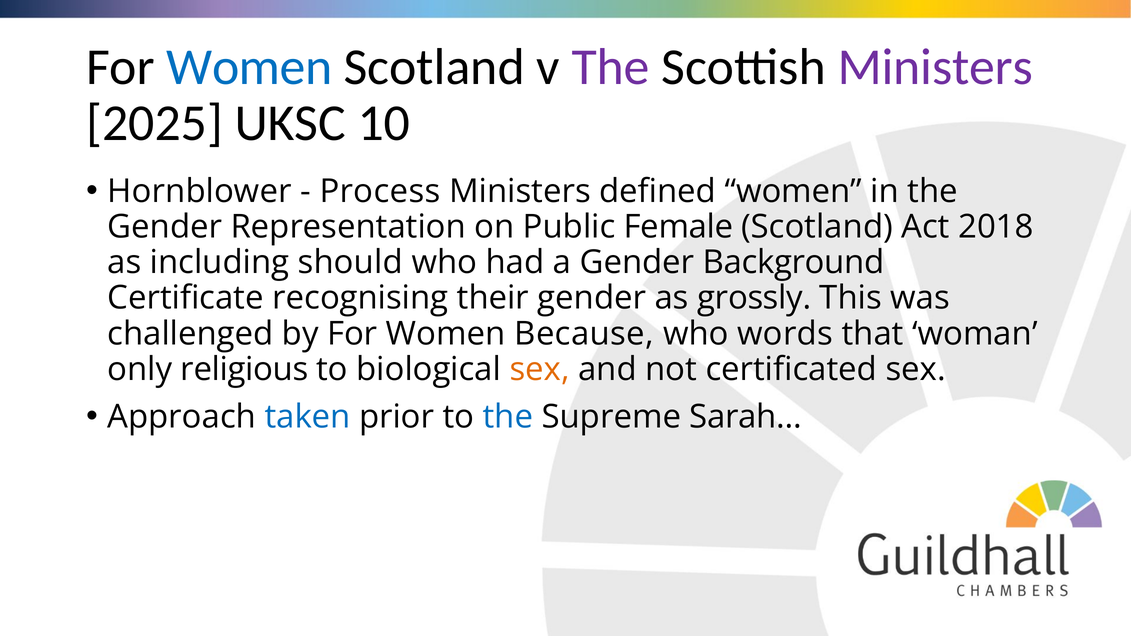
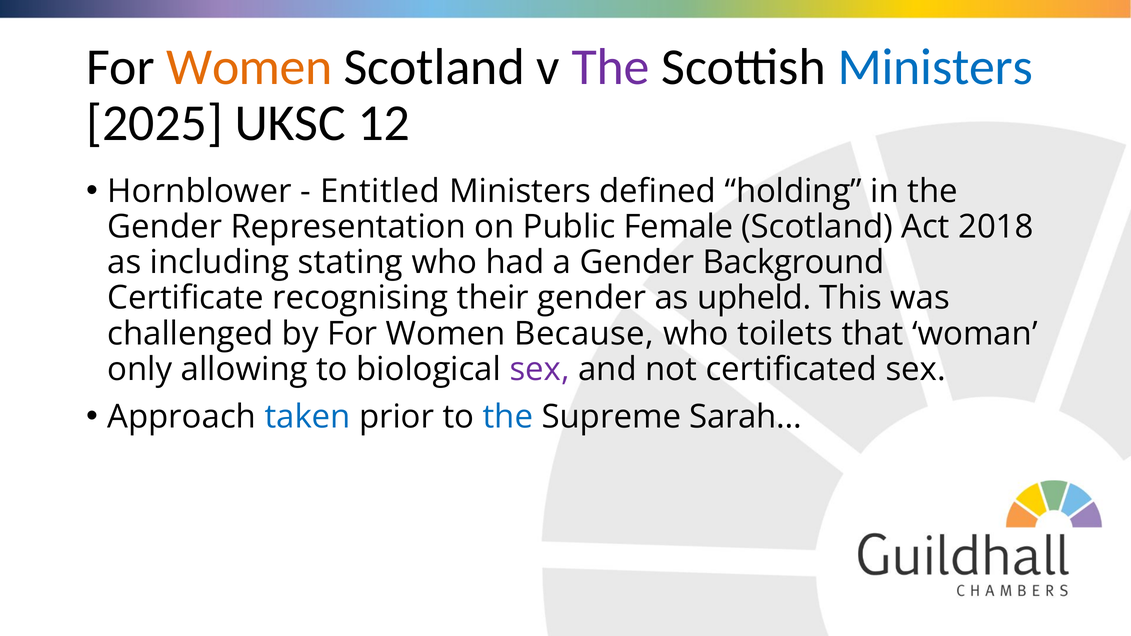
Women at (249, 67) colour: blue -> orange
Ministers at (935, 67) colour: purple -> blue
10: 10 -> 12
Process: Process -> Entitled
defined women: women -> holding
should: should -> stating
grossly: grossly -> upheld
words: words -> toilets
religious: religious -> allowing
sex at (540, 369) colour: orange -> purple
